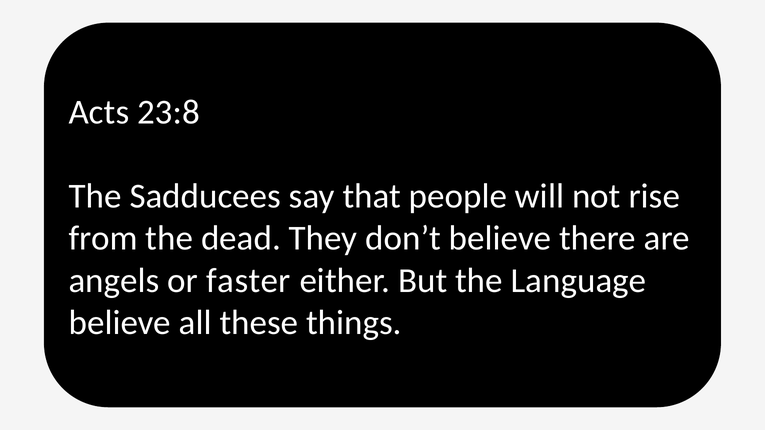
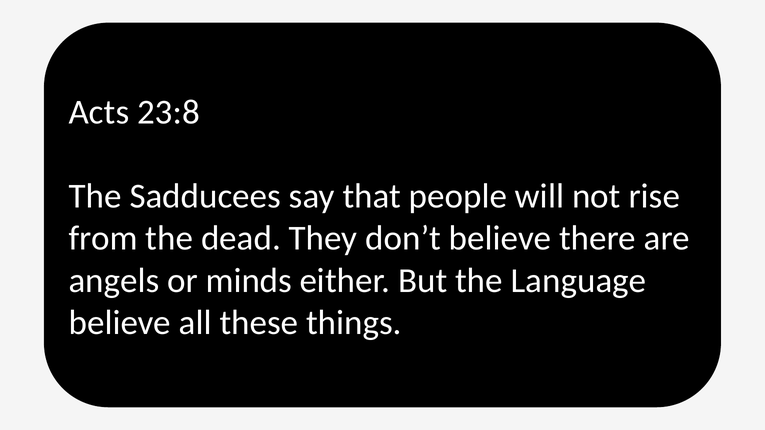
faster: faster -> minds
